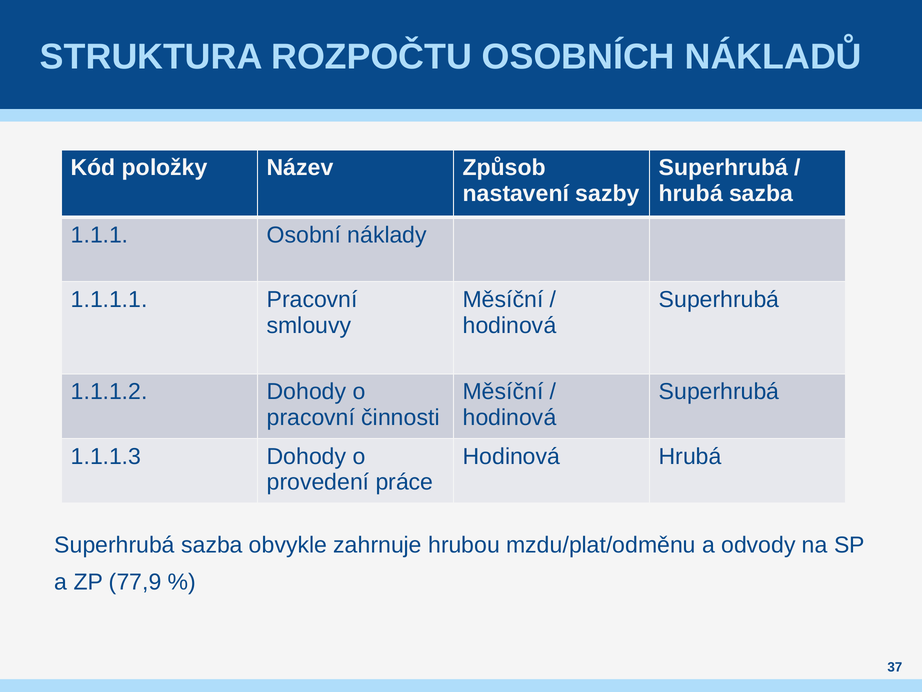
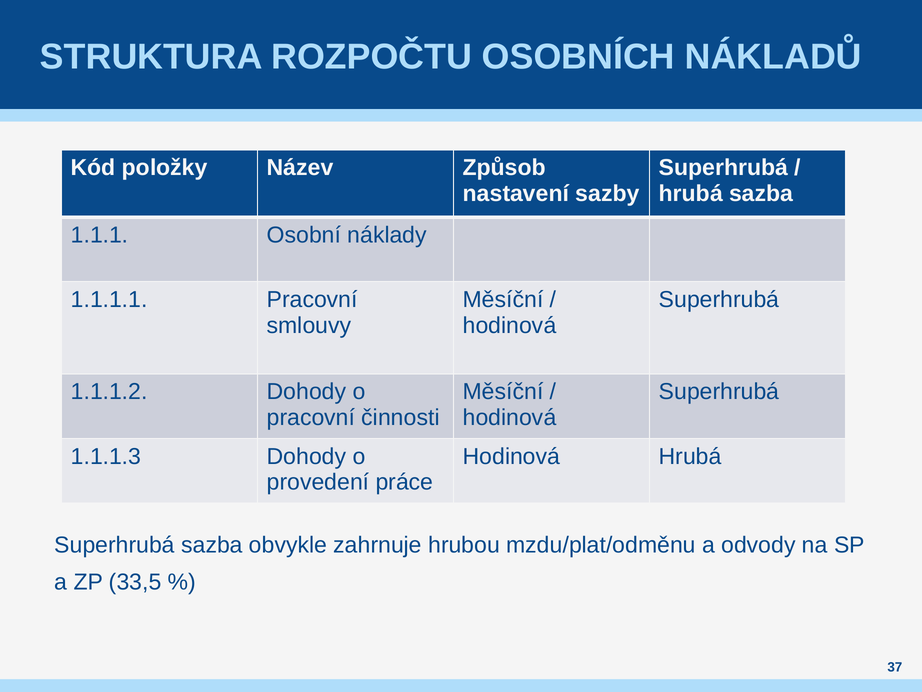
77,9: 77,9 -> 33,5
